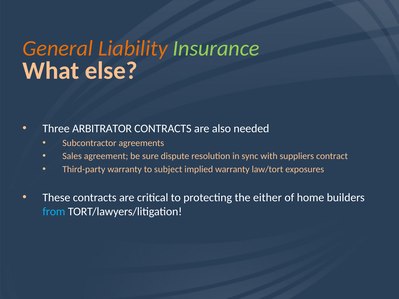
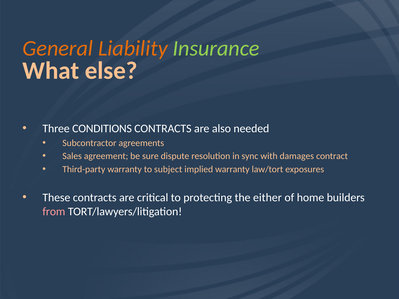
ARBITRATOR: ARBITRATOR -> CONDITIONS
suppliers: suppliers -> damages
from colour: light blue -> pink
